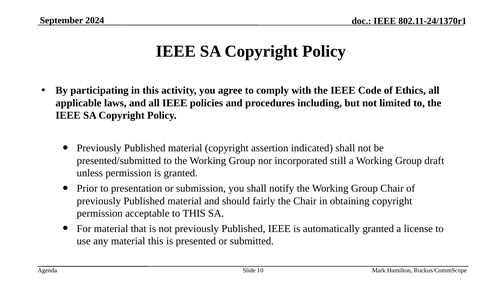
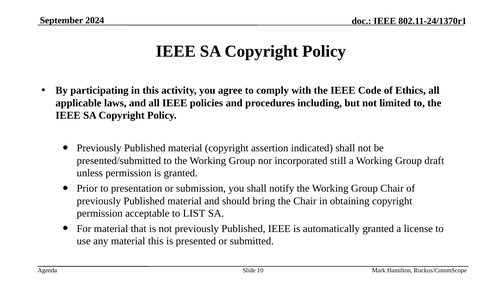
fairly: fairly -> bring
to THIS: THIS -> LIST
